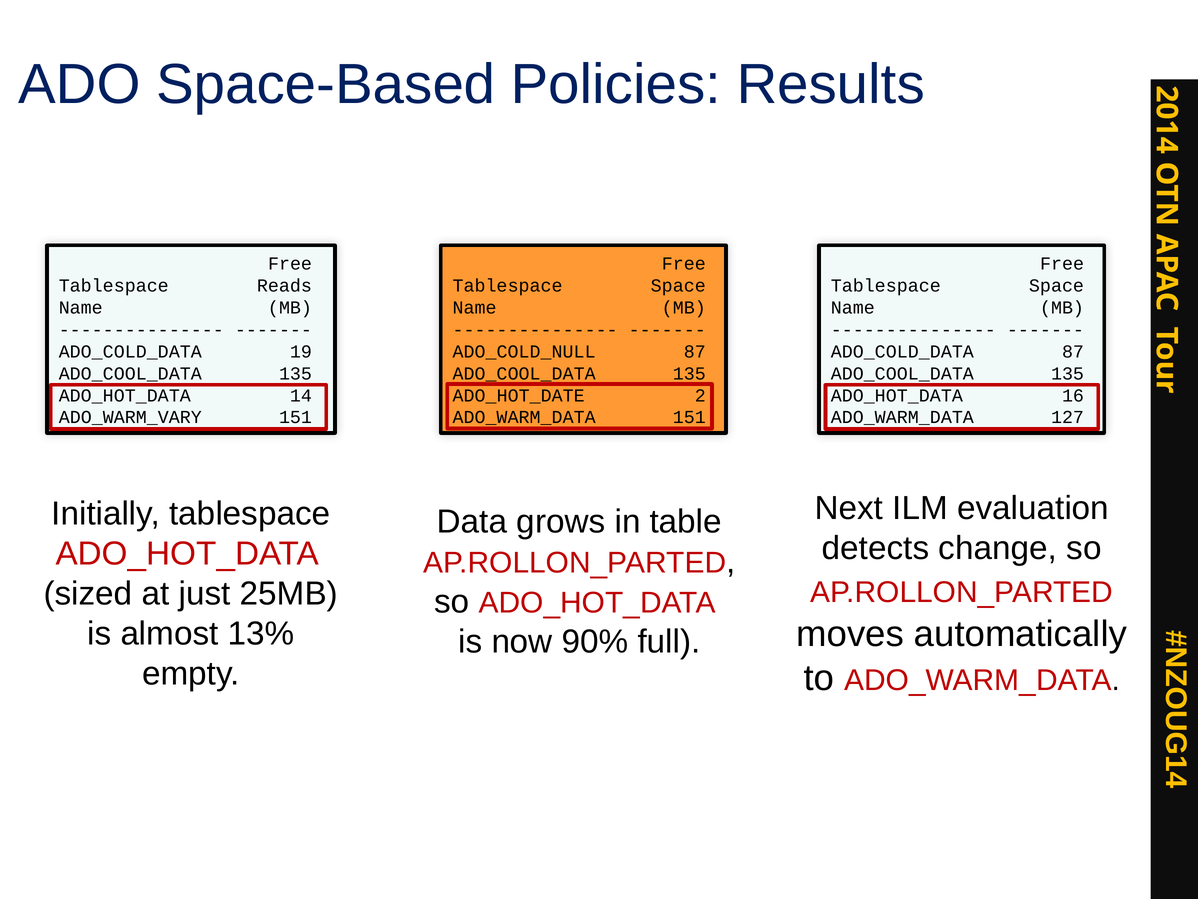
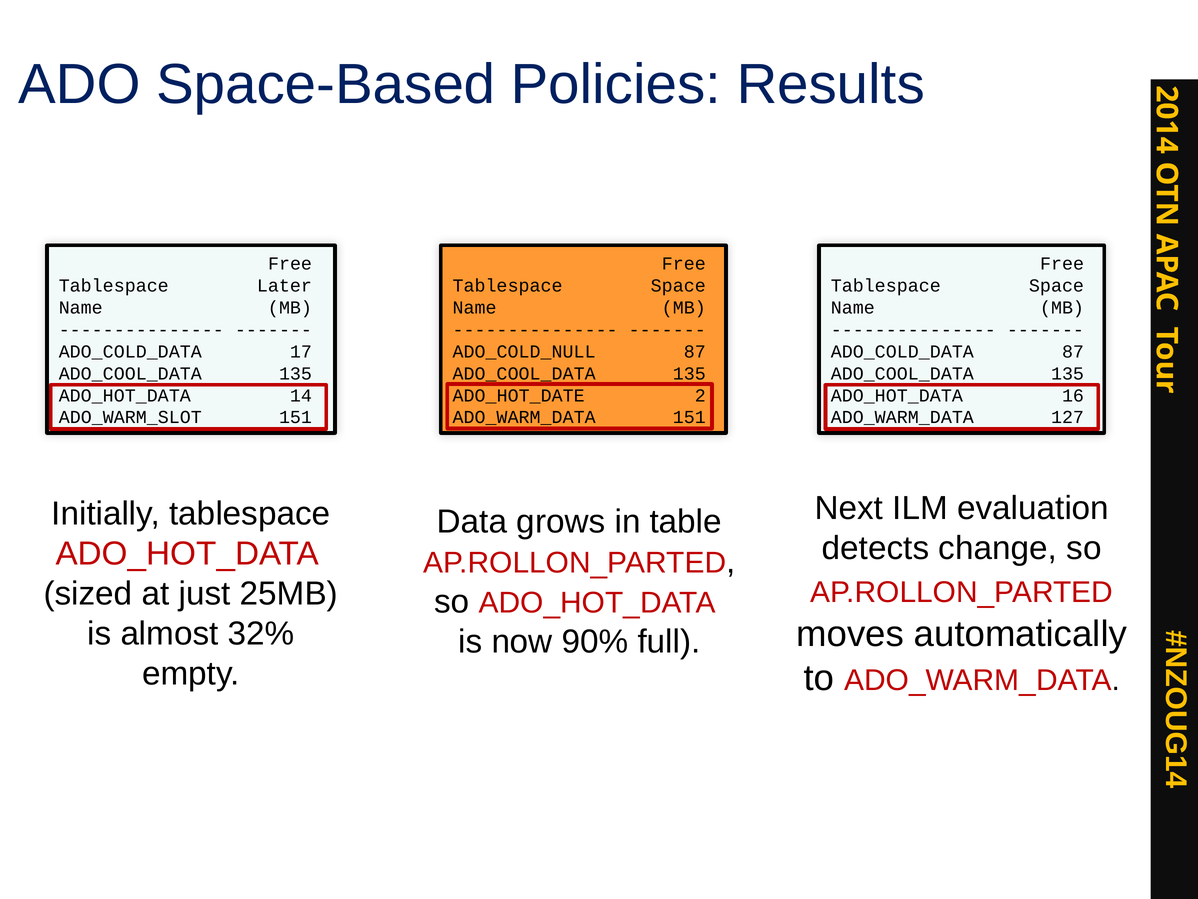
Reads: Reads -> Later
19: 19 -> 17
ADO_WARM_VARY: ADO_WARM_VARY -> ADO_WARM_SLOT
13%: 13% -> 32%
